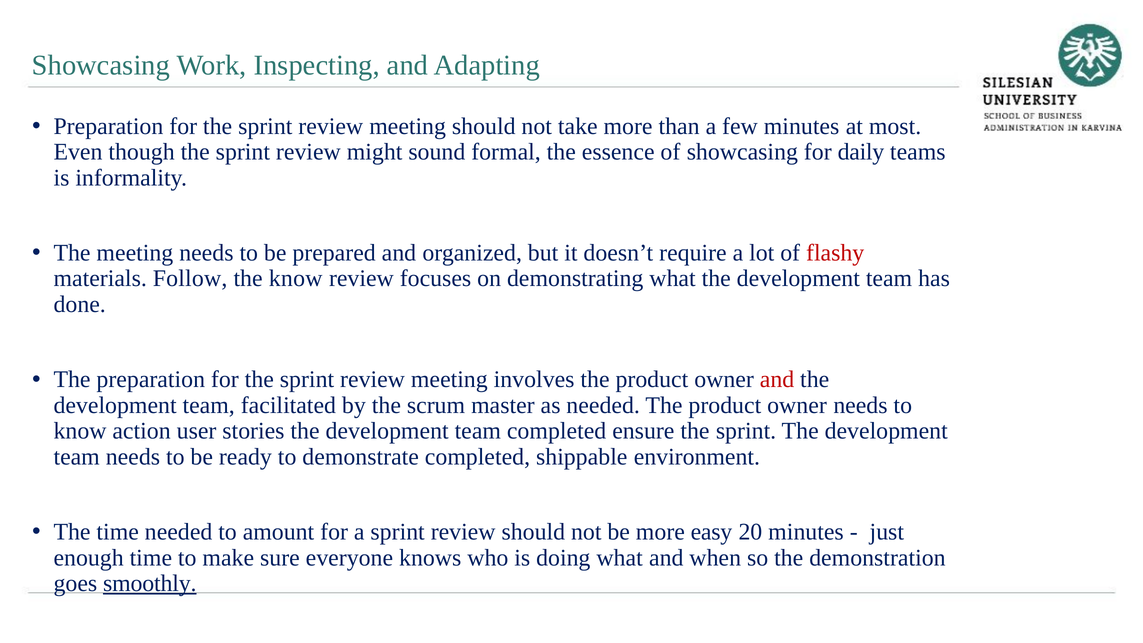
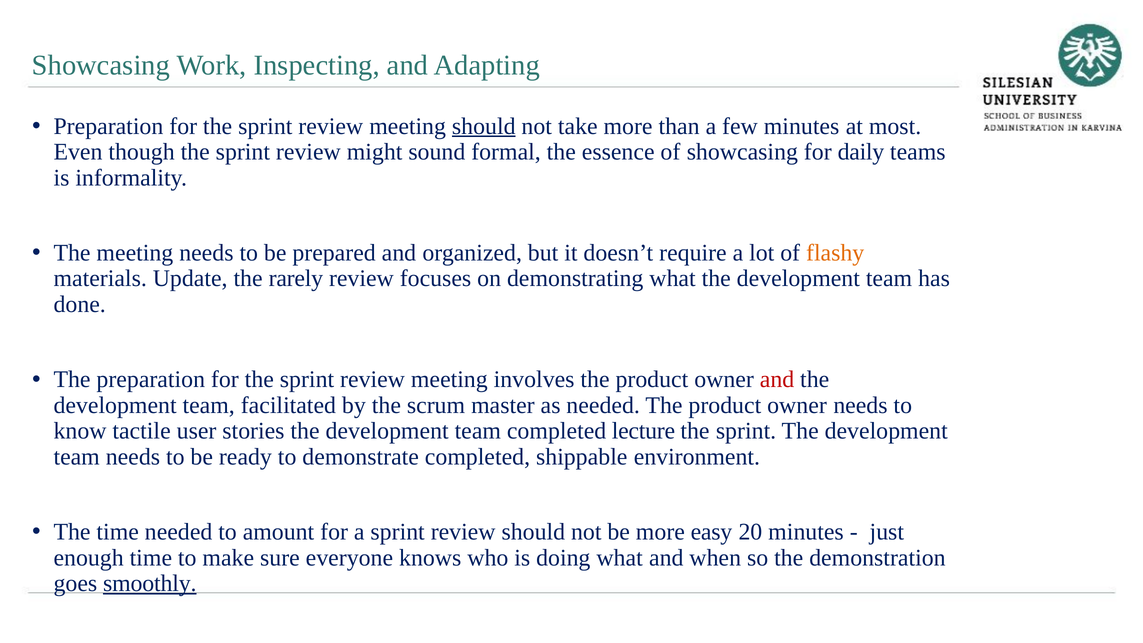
should at (484, 126) underline: none -> present
flashy colour: red -> orange
Follow: Follow -> Update
the know: know -> rarely
action: action -> tactile
ensure: ensure -> lecture
